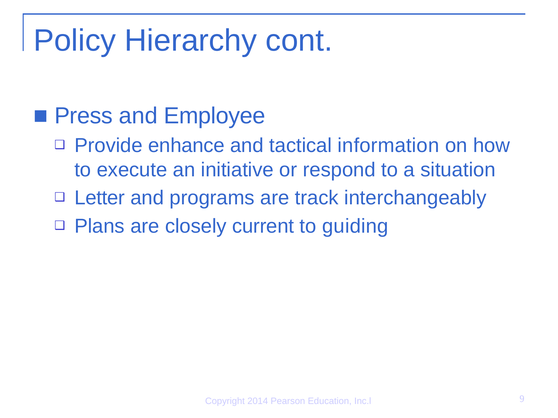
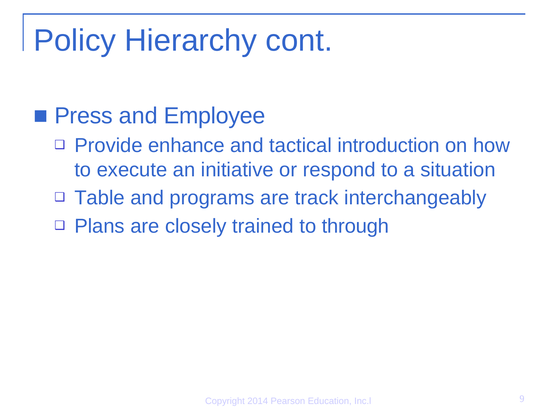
information: information -> introduction
Letter: Letter -> Table
current: current -> trained
guiding: guiding -> through
